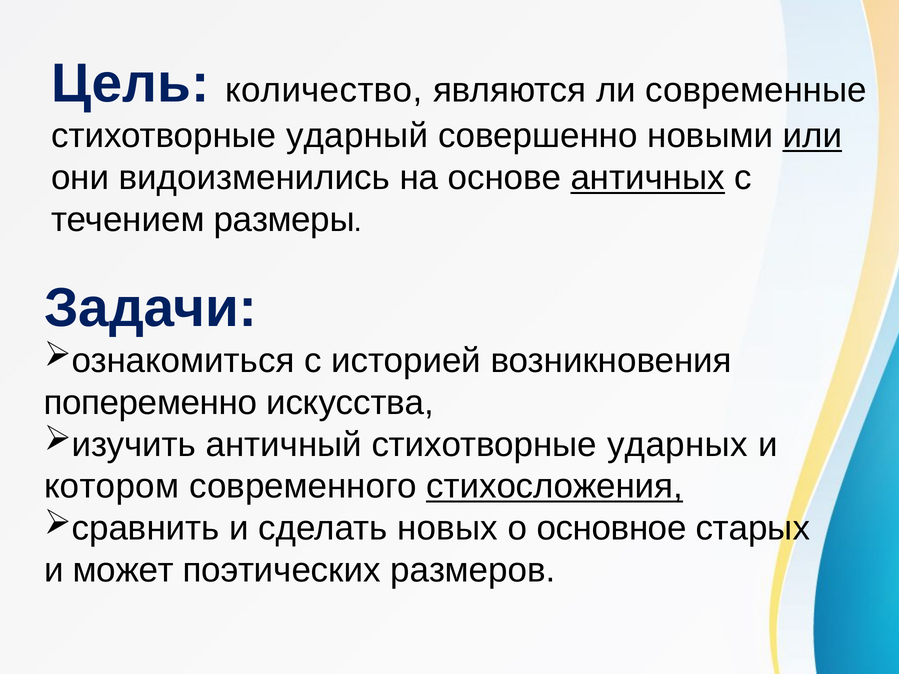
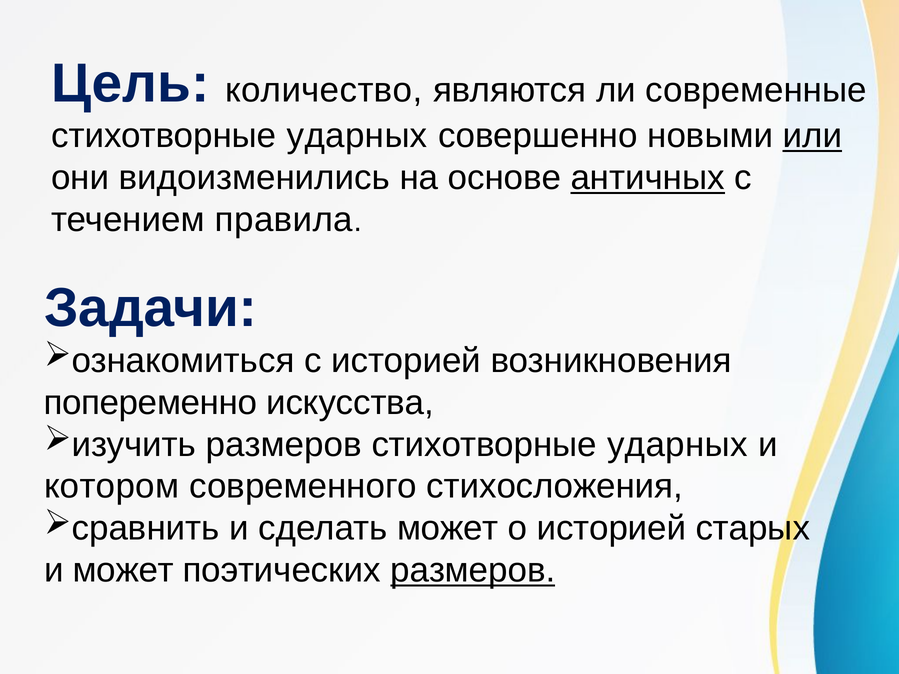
ударный at (357, 136): ударный -> ударных
размеры: размеры -> правила
античный at (284, 445): античный -> размеров
стихосложения underline: present -> none
сделать новых: новых -> может
о основное: основное -> историей
размеров at (473, 571) underline: none -> present
